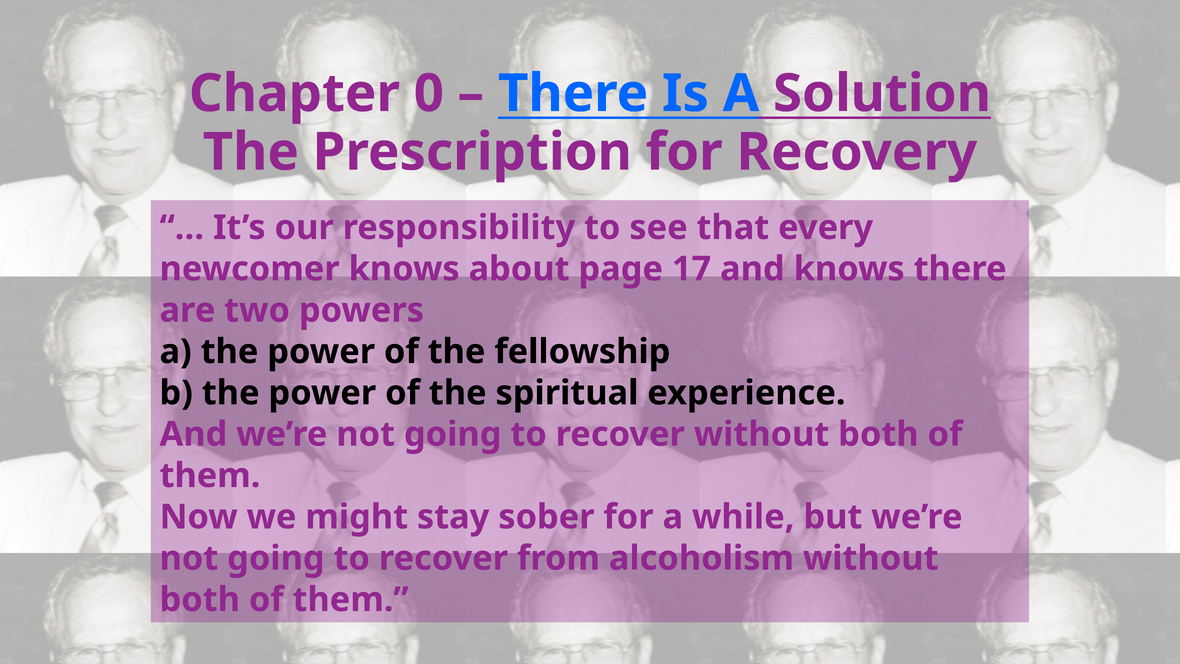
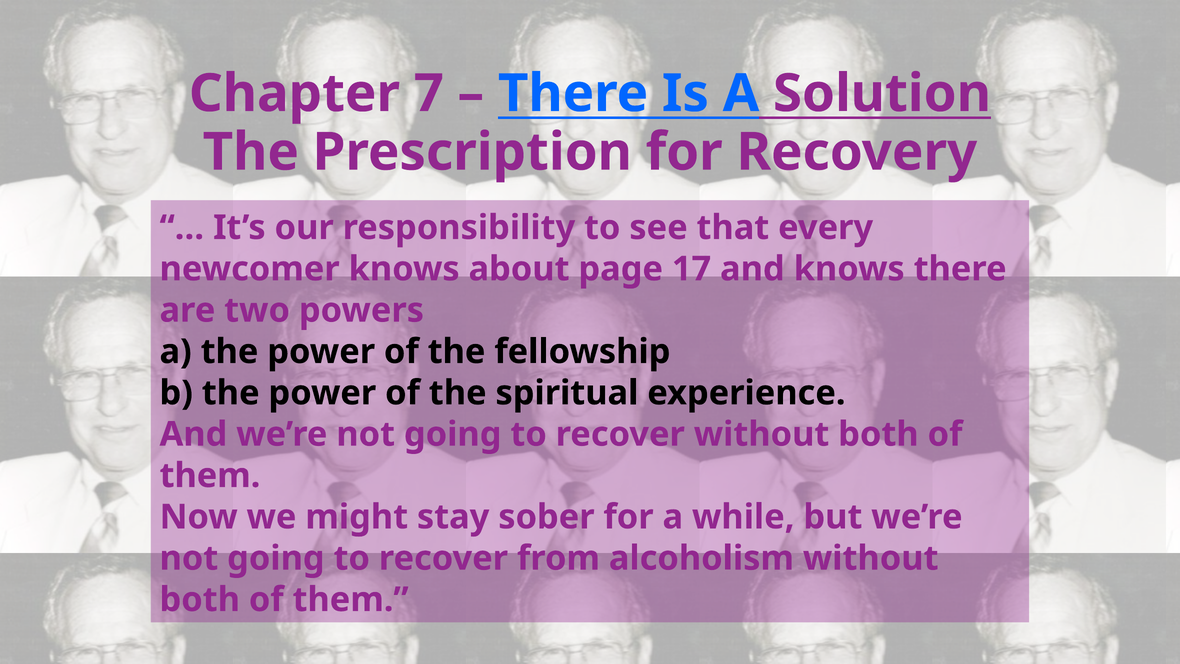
0: 0 -> 7
